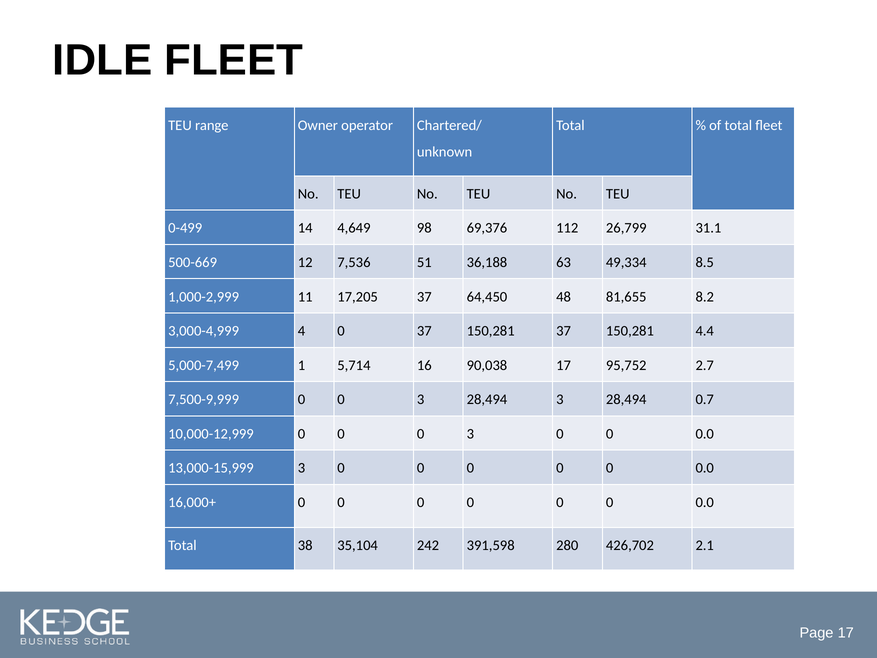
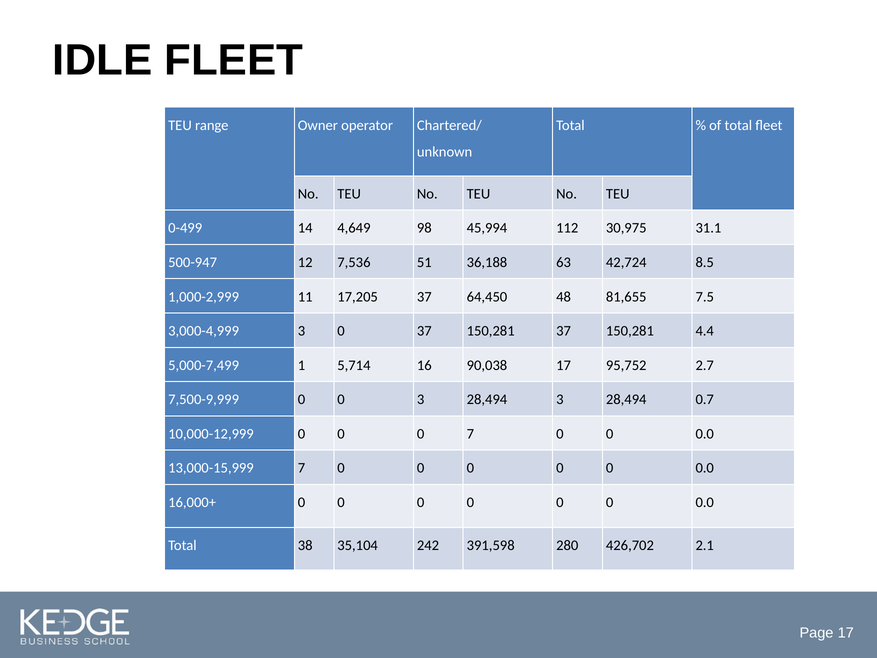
69,376: 69,376 -> 45,994
26,799: 26,799 -> 30,975
500-669: 500-669 -> 500-947
49,334: 49,334 -> 42,724
8.2: 8.2 -> 7.5
3,000-4,999 4: 4 -> 3
0 0 0 3: 3 -> 7
13,000-15,999 3: 3 -> 7
